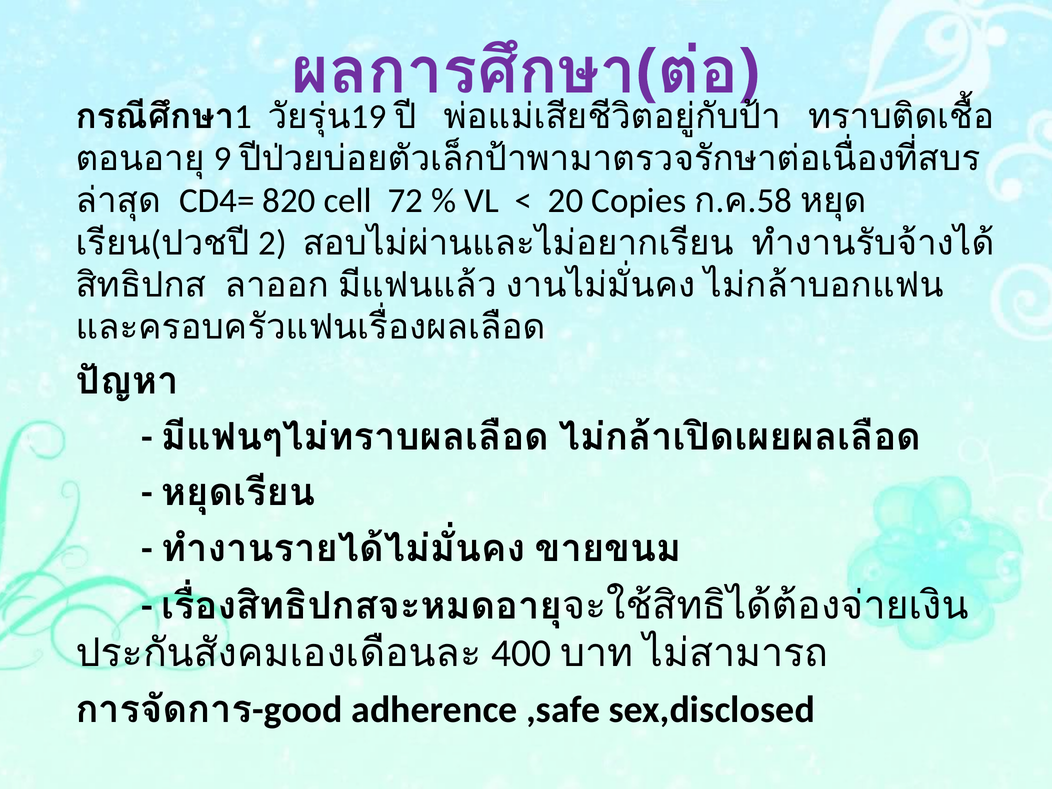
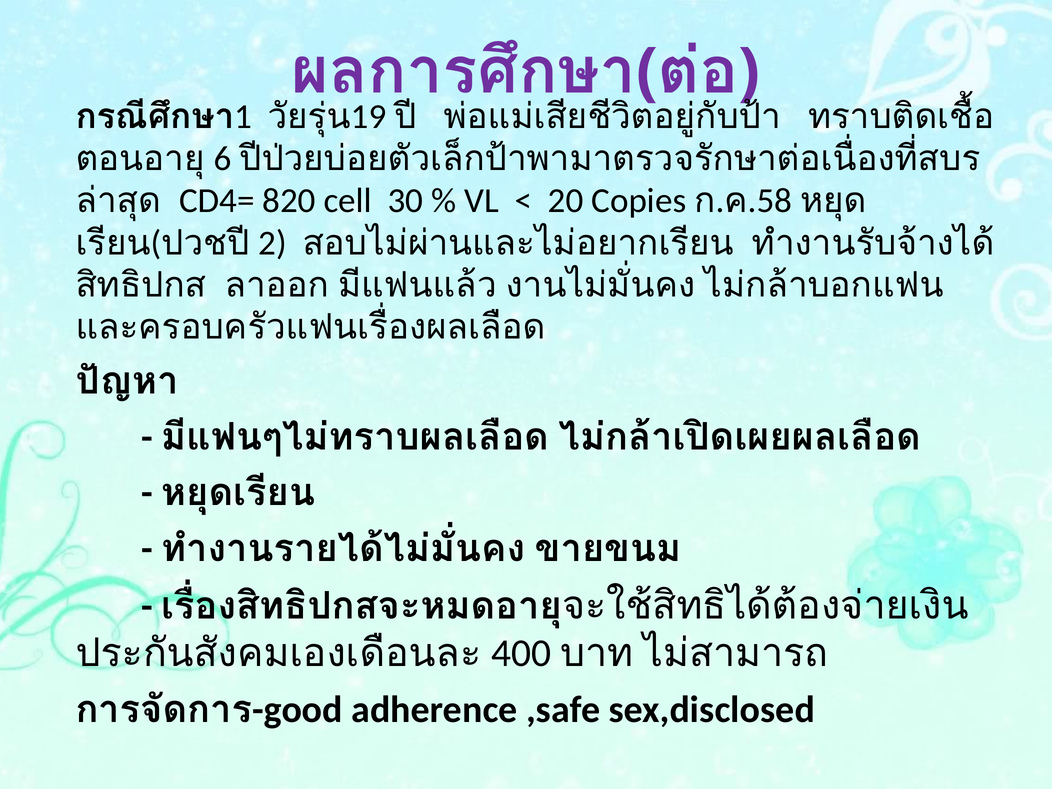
9: 9 -> 6
72: 72 -> 30
